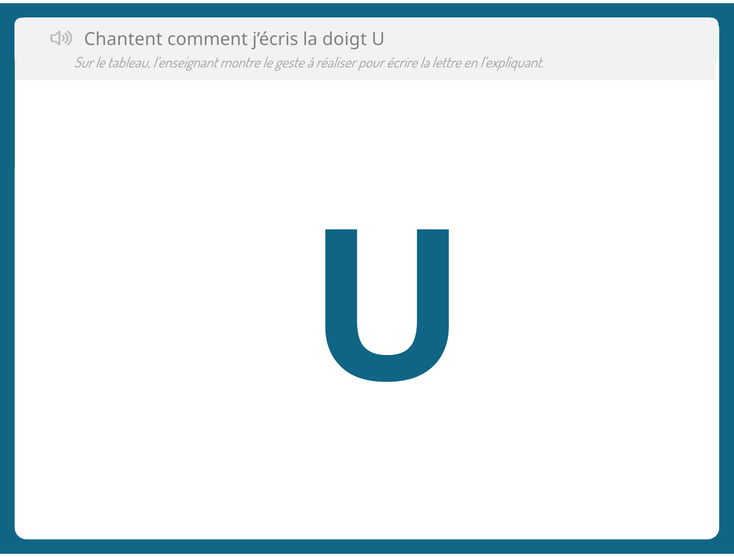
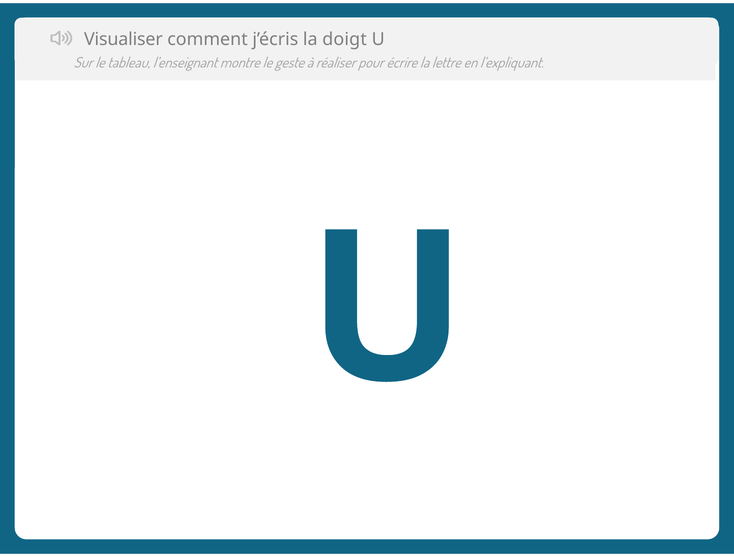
Chantent: Chantent -> Visualiser
